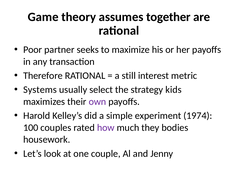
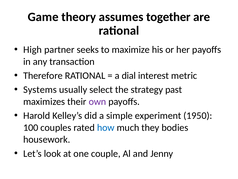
Poor: Poor -> High
still: still -> dial
kids: kids -> past
1974: 1974 -> 1950
how colour: purple -> blue
